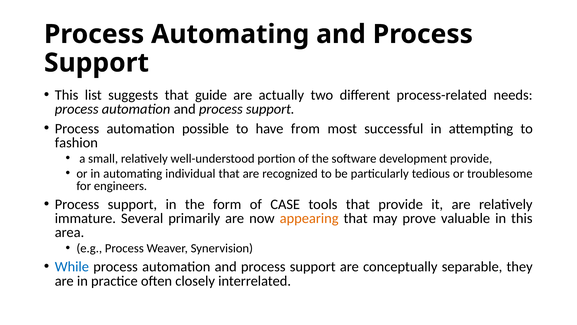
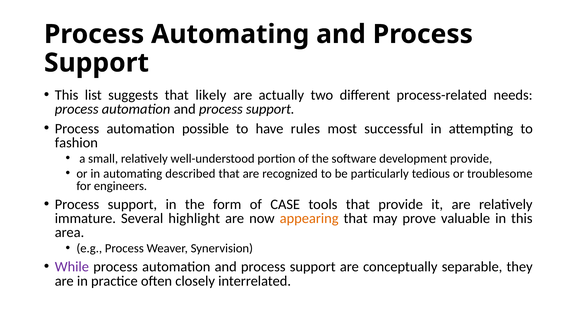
guide: guide -> likely
from: from -> rules
individual: individual -> described
primarily: primarily -> highlight
While colour: blue -> purple
